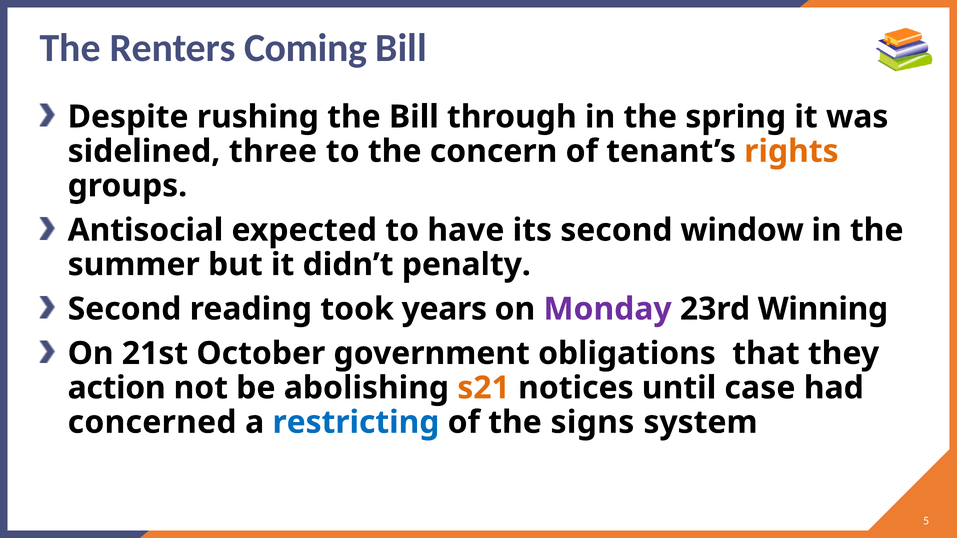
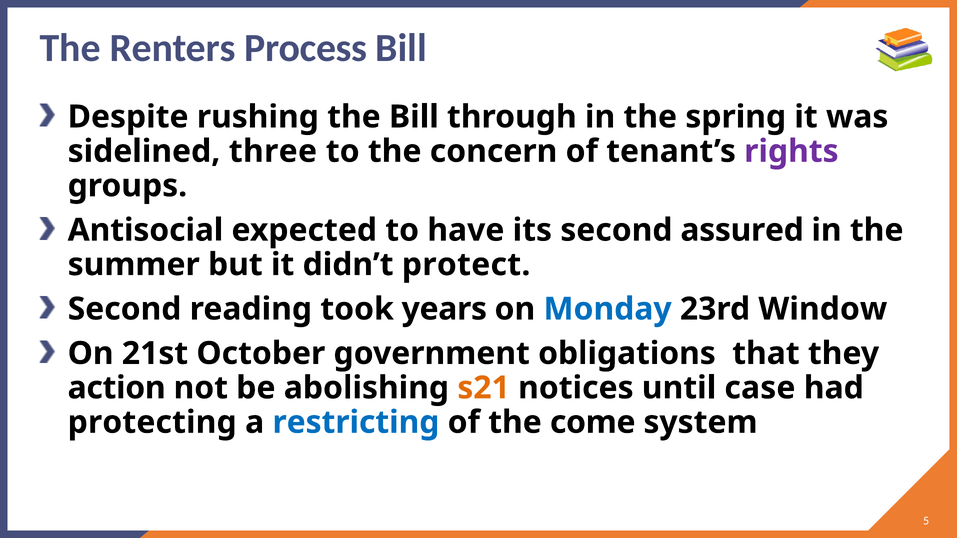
Coming: Coming -> Process
rights colour: orange -> purple
window: window -> assured
penalty: penalty -> protect
Monday colour: purple -> blue
Winning: Winning -> Window
concerned: concerned -> protecting
signs: signs -> come
